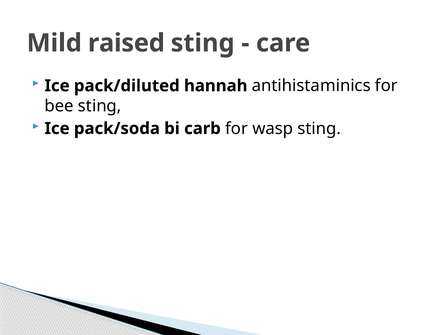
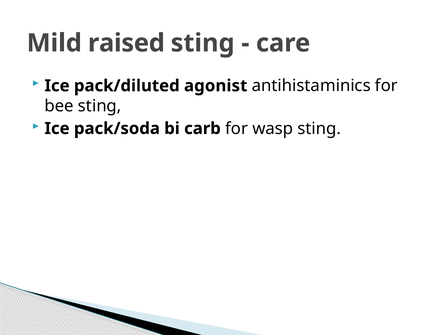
hannah: hannah -> agonist
